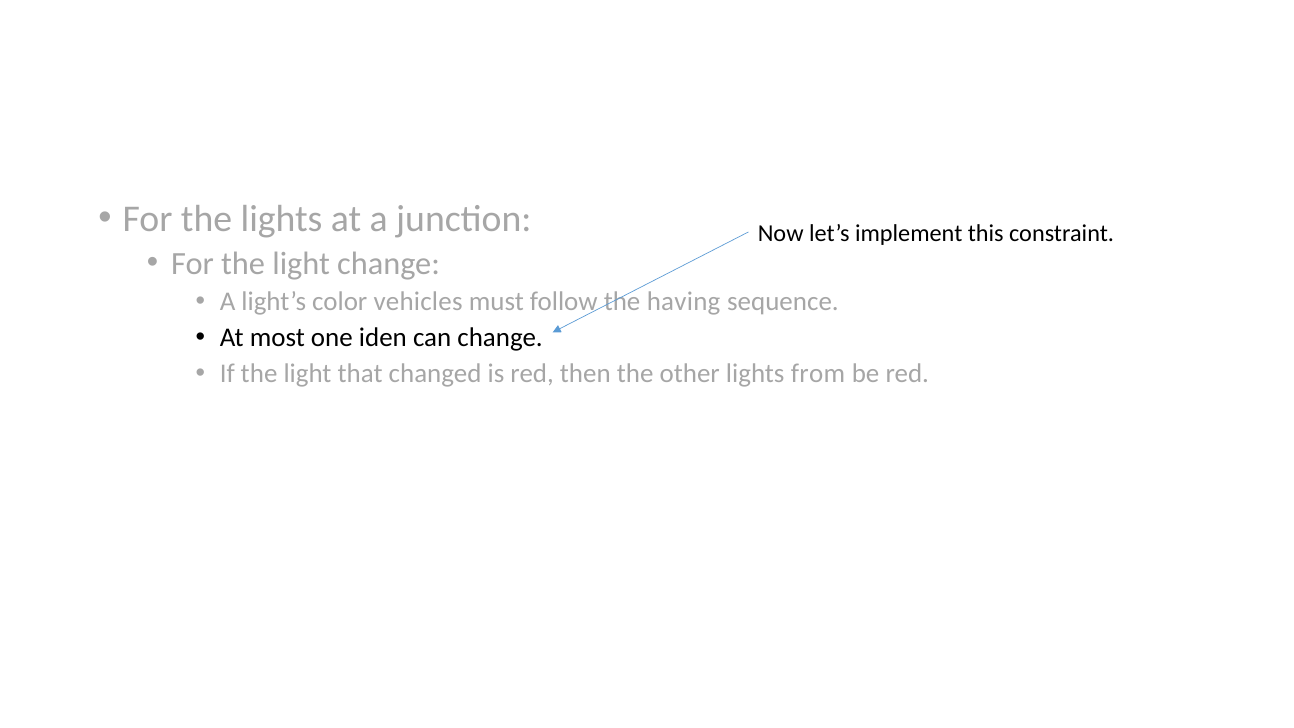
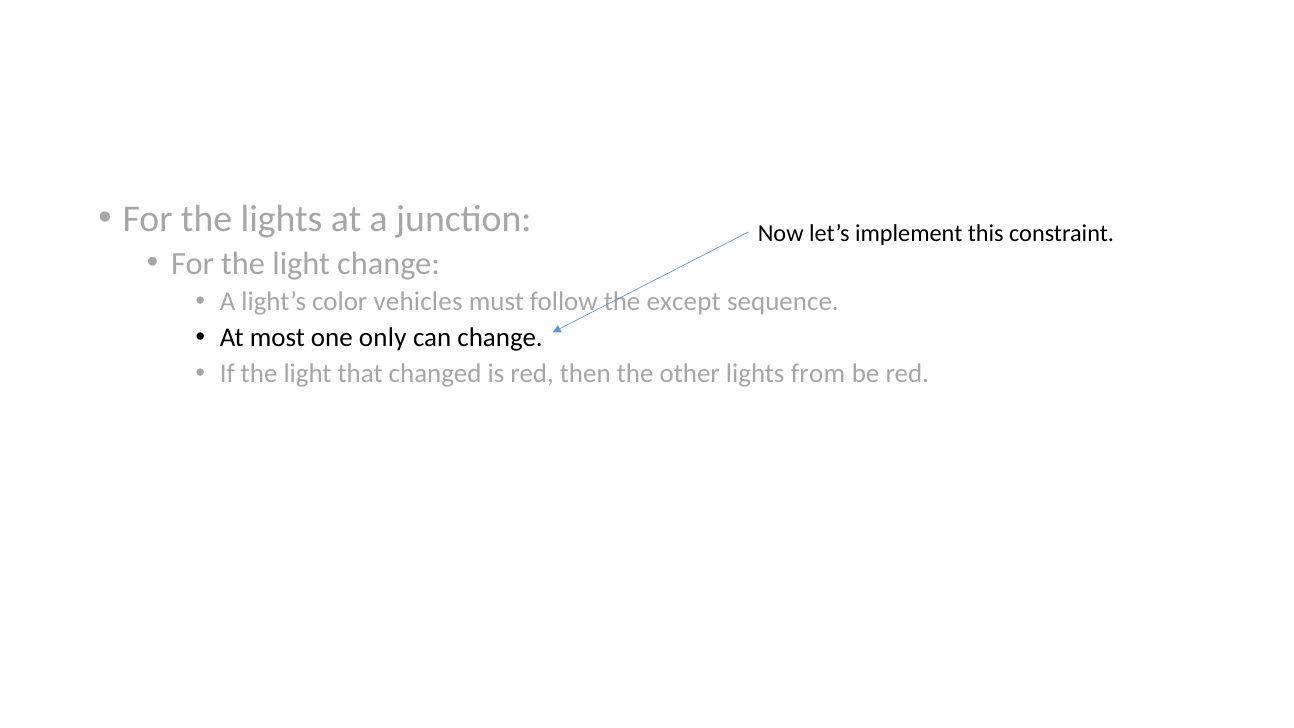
having: having -> except
iden: iden -> only
